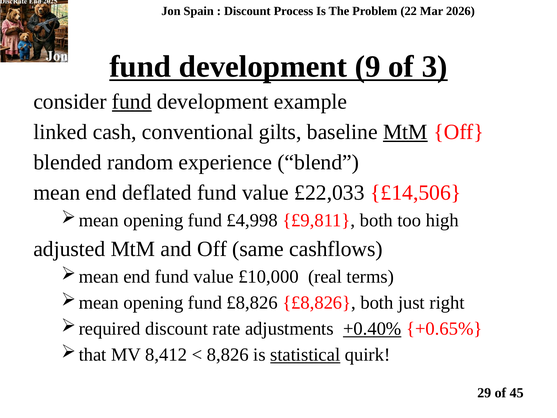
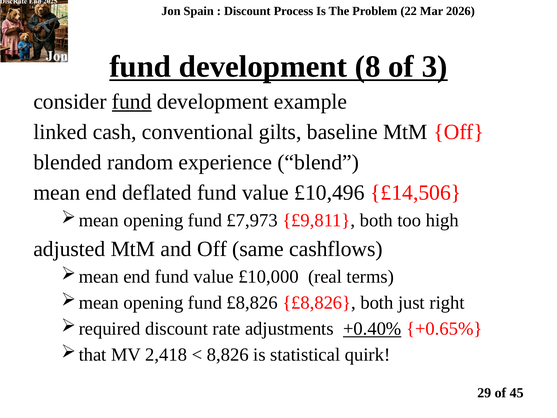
9: 9 -> 8
MtM at (405, 132) underline: present -> none
£22,033: £22,033 -> £10,496
£4,998: £4,998 -> £7,973
8,412: 8,412 -> 2,418
statistical underline: present -> none
